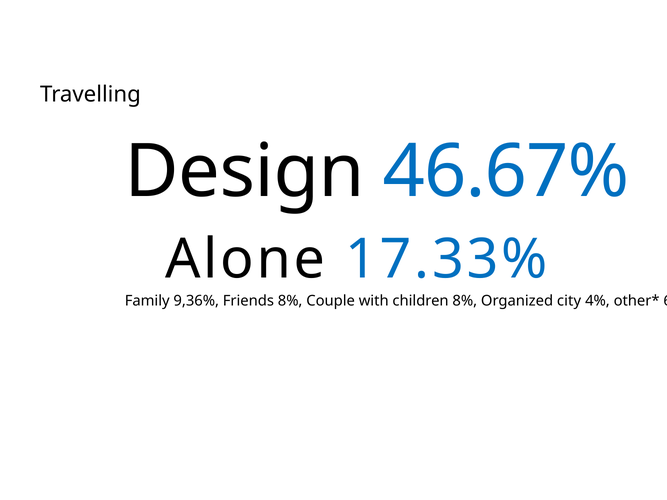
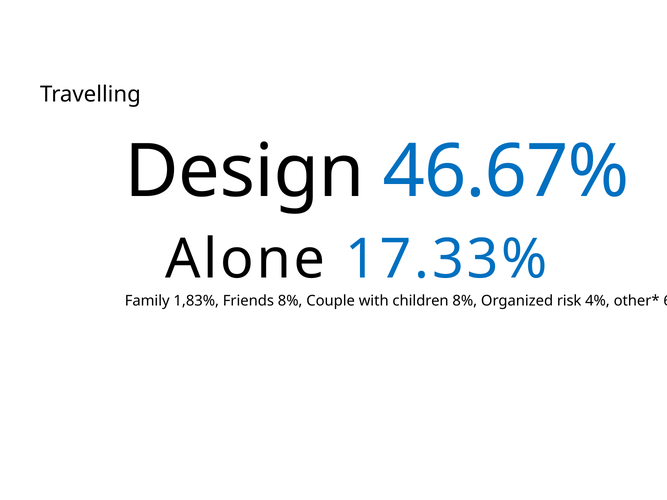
9,36%: 9,36% -> 1,83%
city: city -> risk
